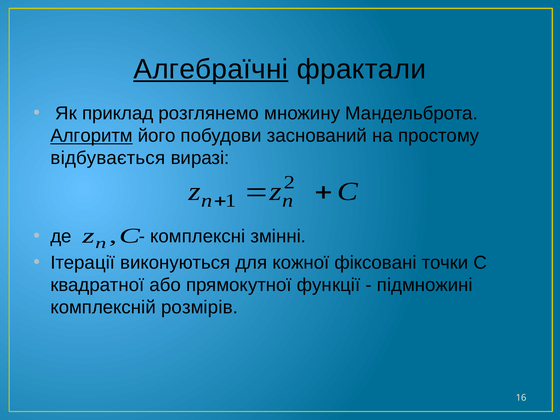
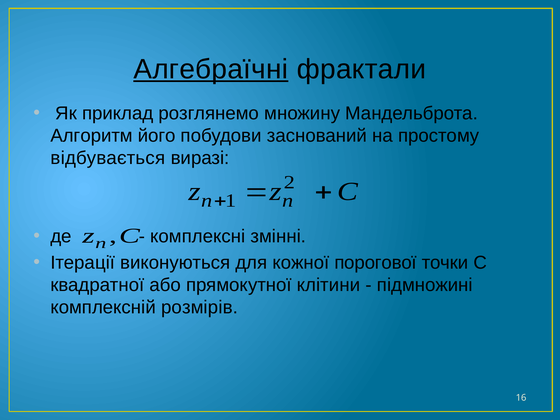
Алгоритм underline: present -> none
фіксовані: фіксовані -> порогової
функції: функції -> клітини
